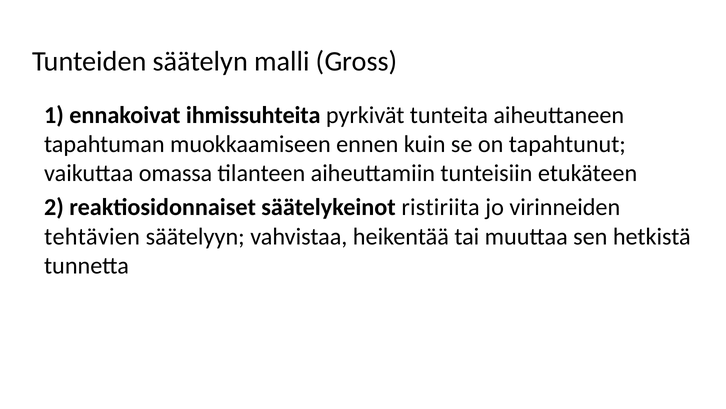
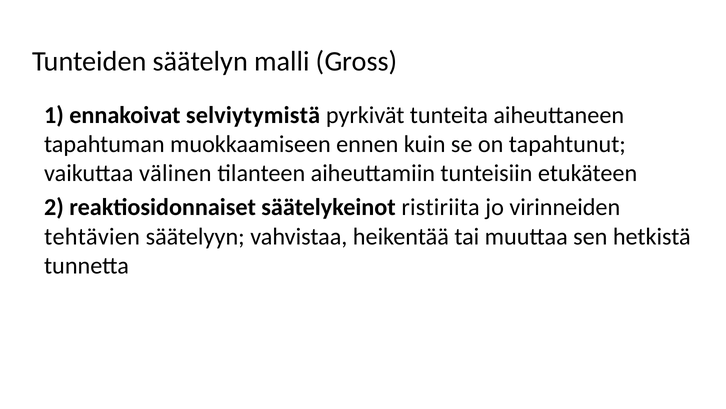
ihmissuhteita: ihmissuhteita -> selviytymistä
omassa: omassa -> välinen
